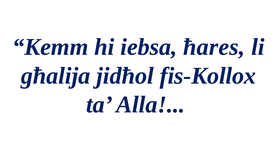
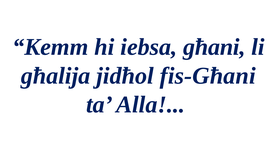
ħares: ħares -> għani
fis-Kollox: fis-Kollox -> fis-Għani
